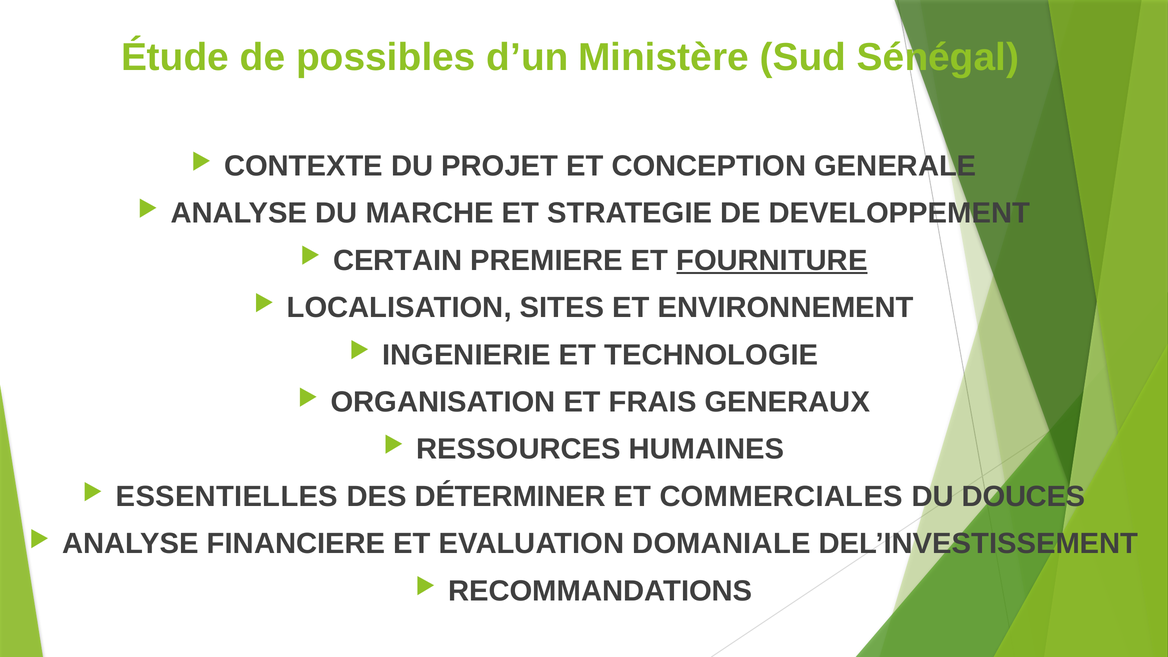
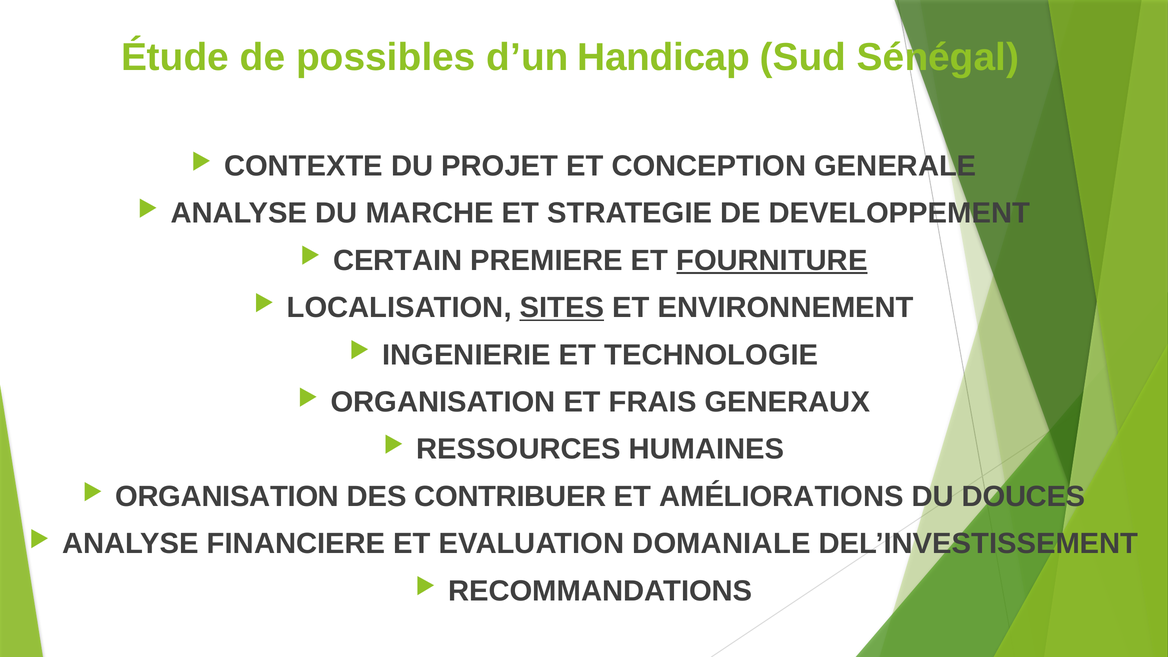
Ministère: Ministère -> Handicap
SITES underline: none -> present
ESSENTIELLES at (227, 497): ESSENTIELLES -> ORGANISATION
DÉTERMINER: DÉTERMINER -> CONTRIBUER
COMMERCIALES: COMMERCIALES -> AMÉLIORATIONS
